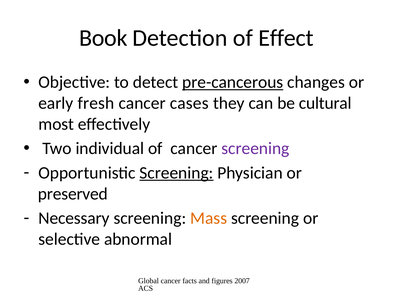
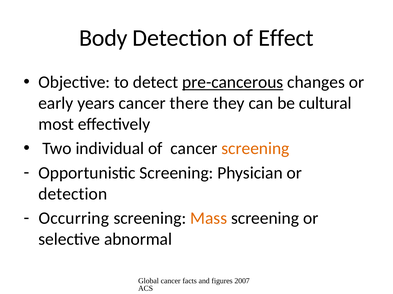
Book: Book -> Body
fresh: fresh -> years
cases: cases -> there
screening at (255, 149) colour: purple -> orange
Screening at (176, 173) underline: present -> none
preserved at (73, 194): preserved -> detection
Necessary: Necessary -> Occurring
